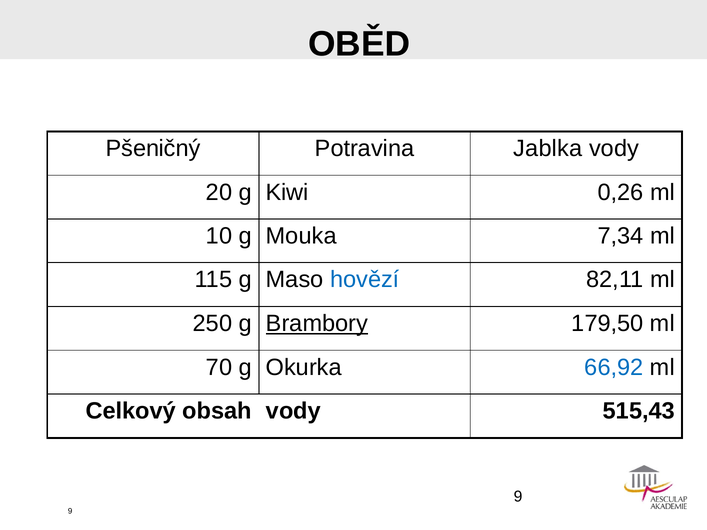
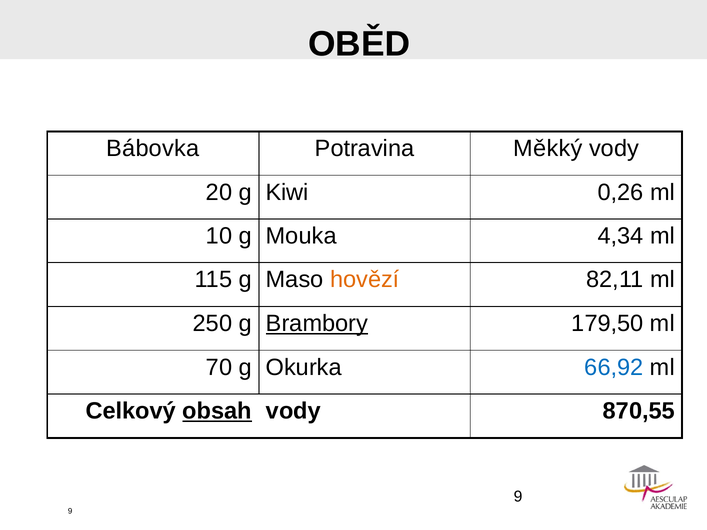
Pšeničný: Pšeničný -> Bábovka
Jablka: Jablka -> Měkký
7,34: 7,34 -> 4,34
hovězí colour: blue -> orange
obsah underline: none -> present
515,43: 515,43 -> 870,55
